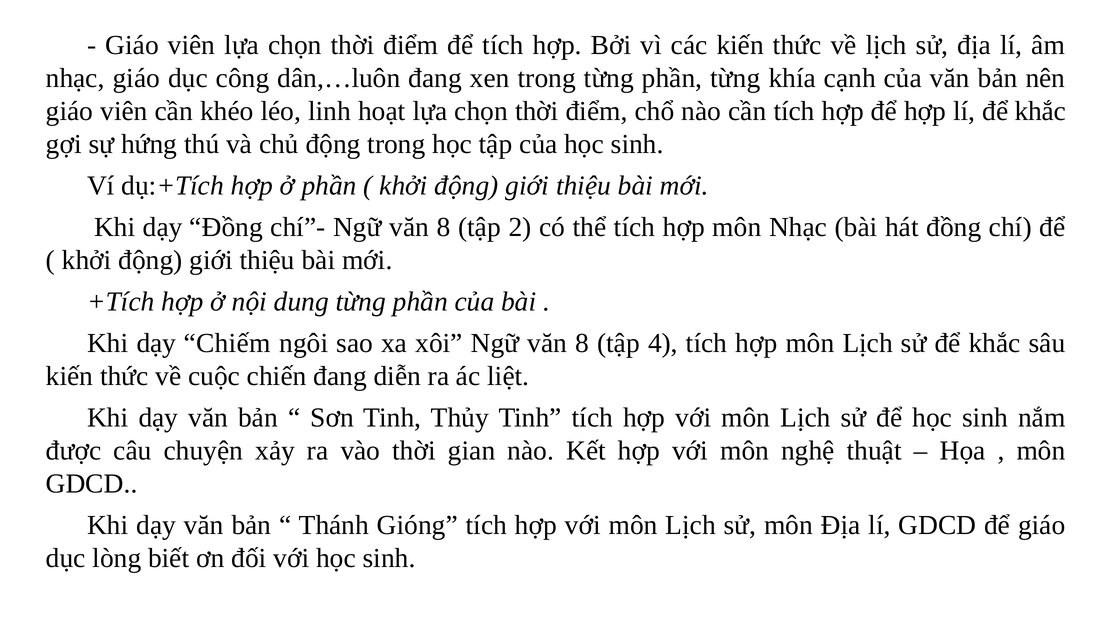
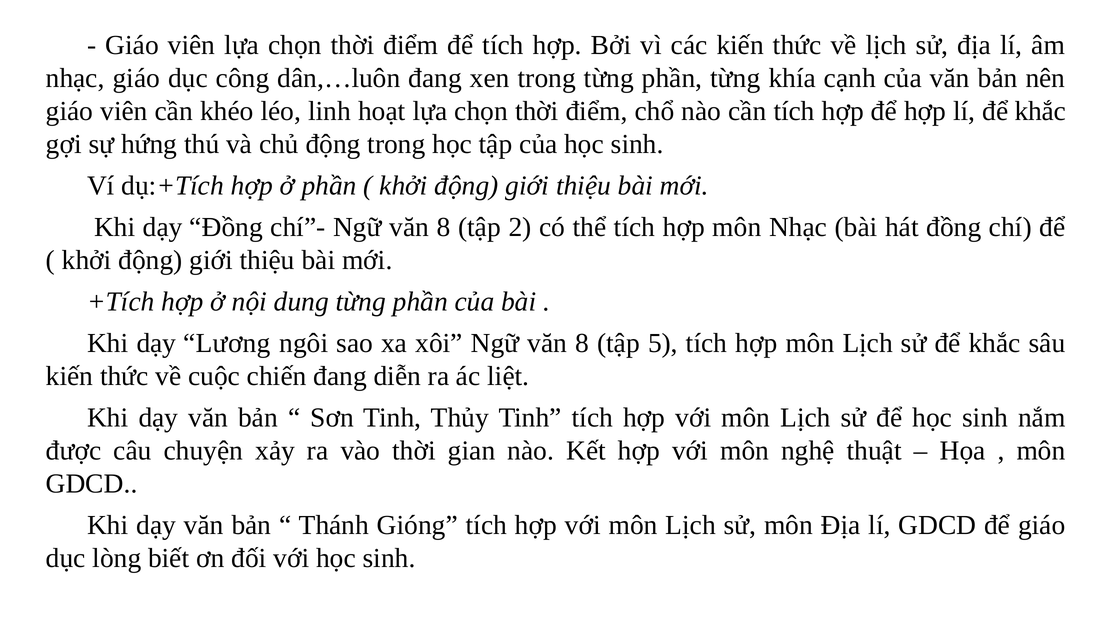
Chiếm: Chiếm -> Lương
4: 4 -> 5
